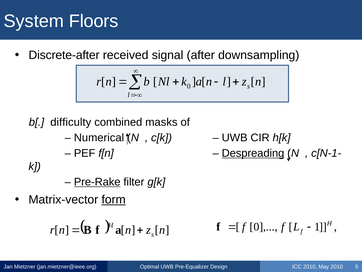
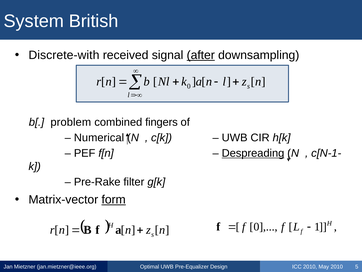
Floors: Floors -> British
Discrete-after: Discrete-after -> Discrete-with
after underline: none -> present
difficulty: difficulty -> problem
masks: masks -> fingers
Pre-Rake underline: present -> none
